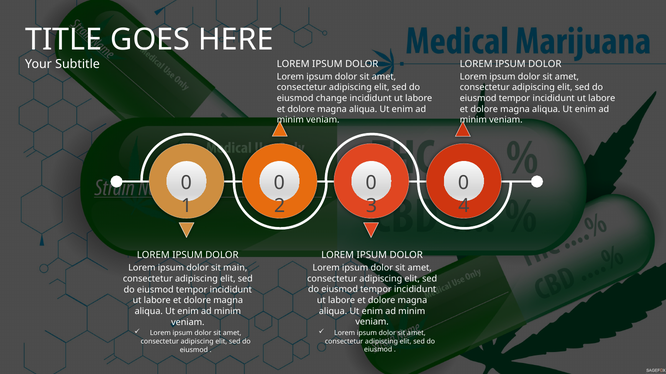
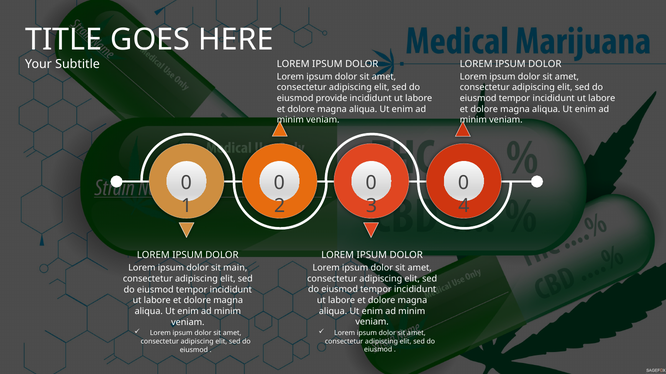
change: change -> provide
